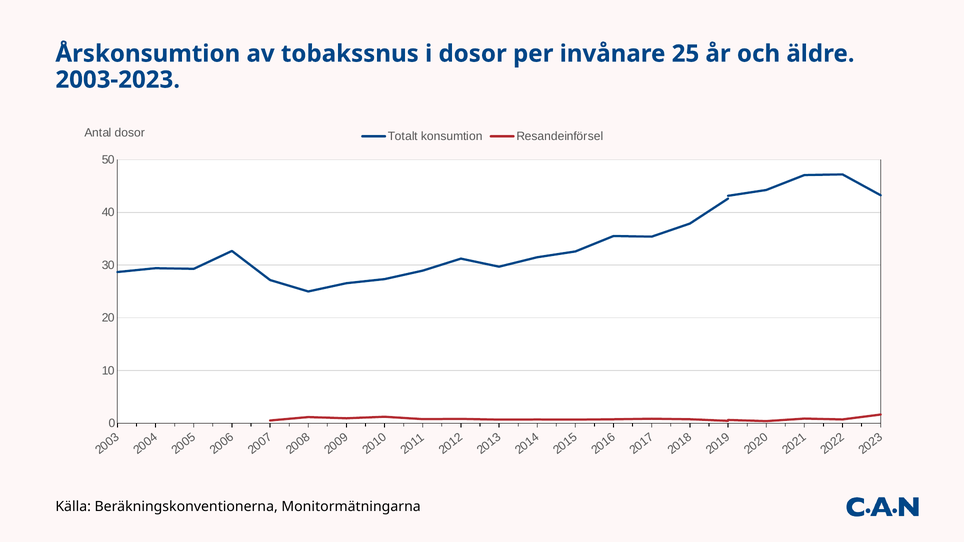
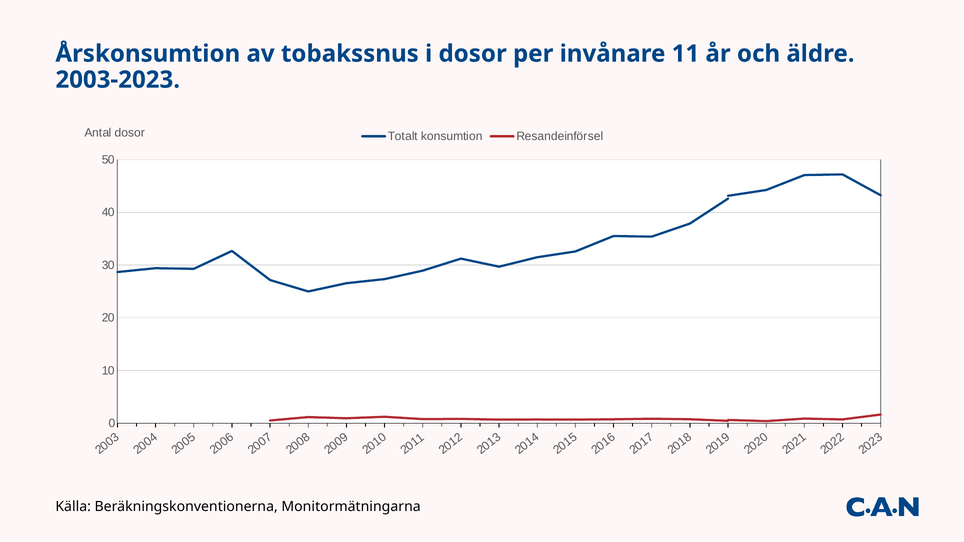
25: 25 -> 11
